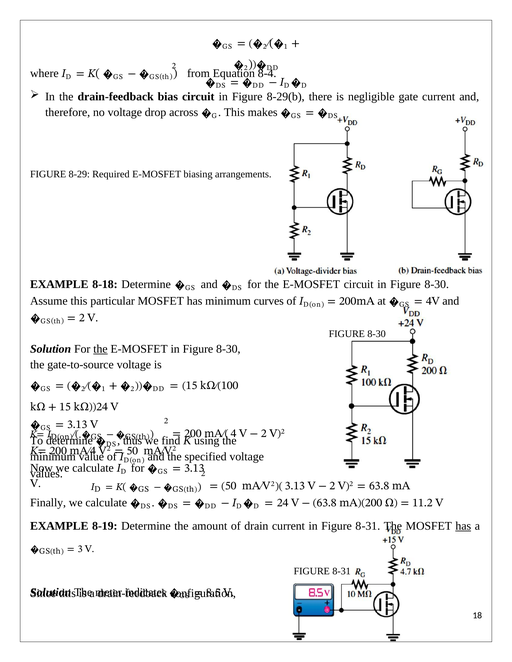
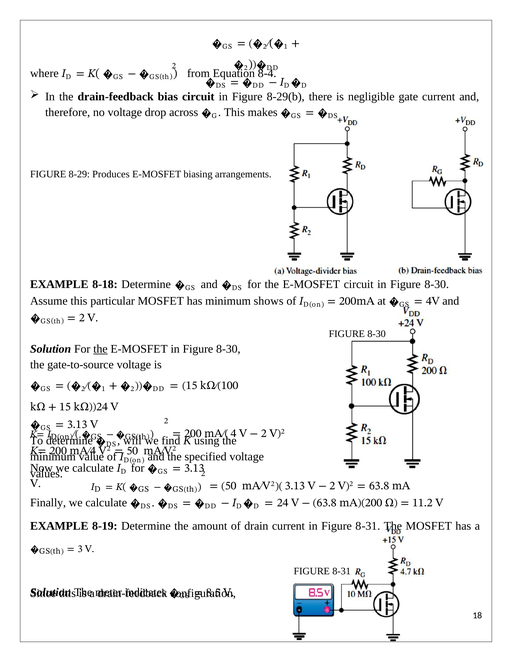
Required: Required -> Produces
curves: curves -> shows
thus: thus -> will
has at (463, 527) underline: present -> none
